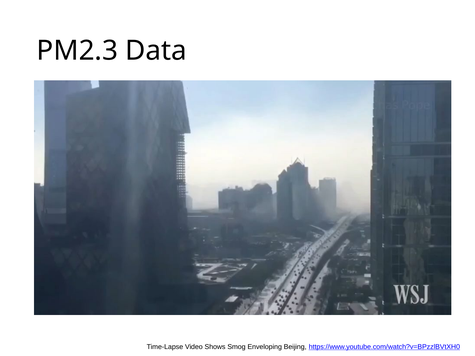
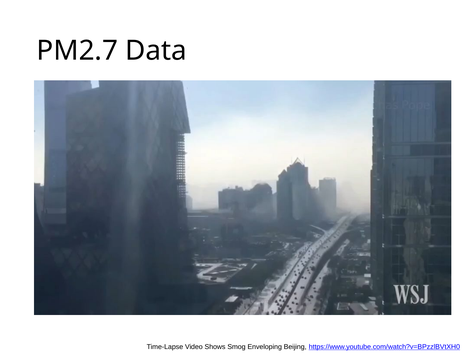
PM2.3: PM2.3 -> PM2.7
